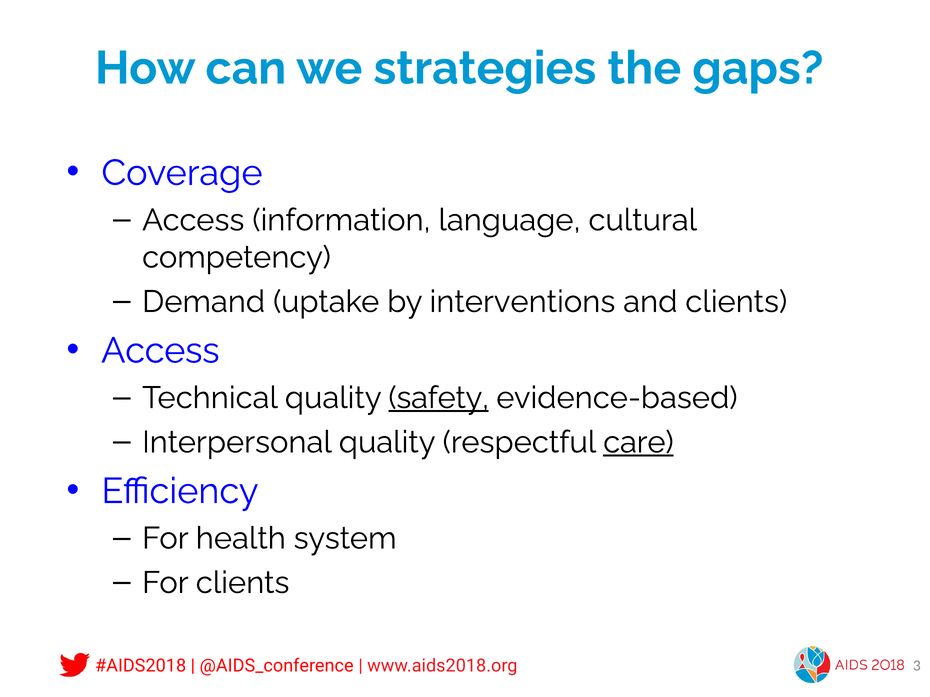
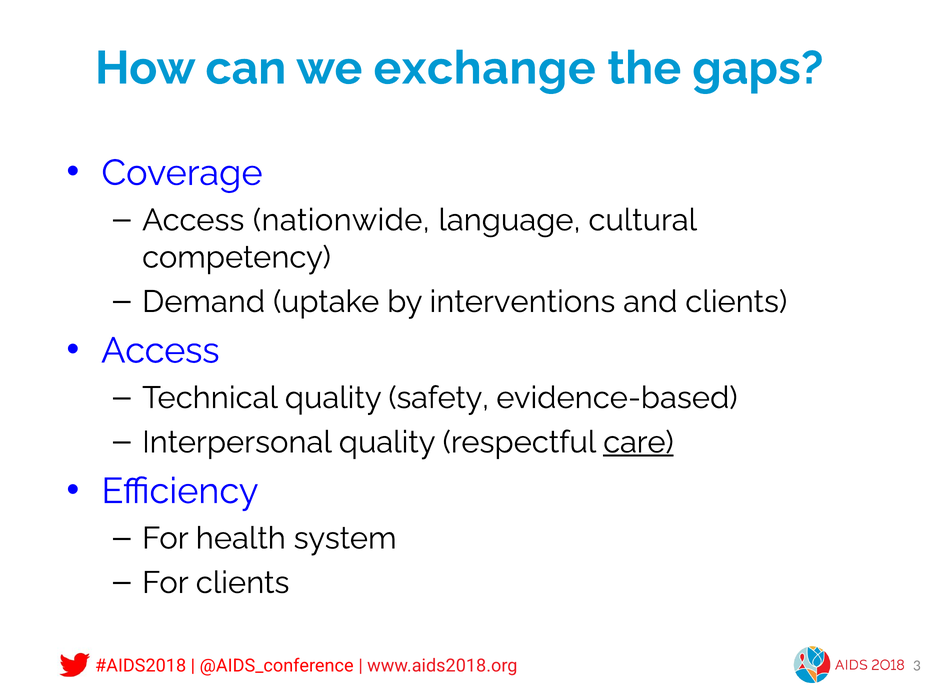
strategies: strategies -> exchange
information: information -> nationwide
safety underline: present -> none
